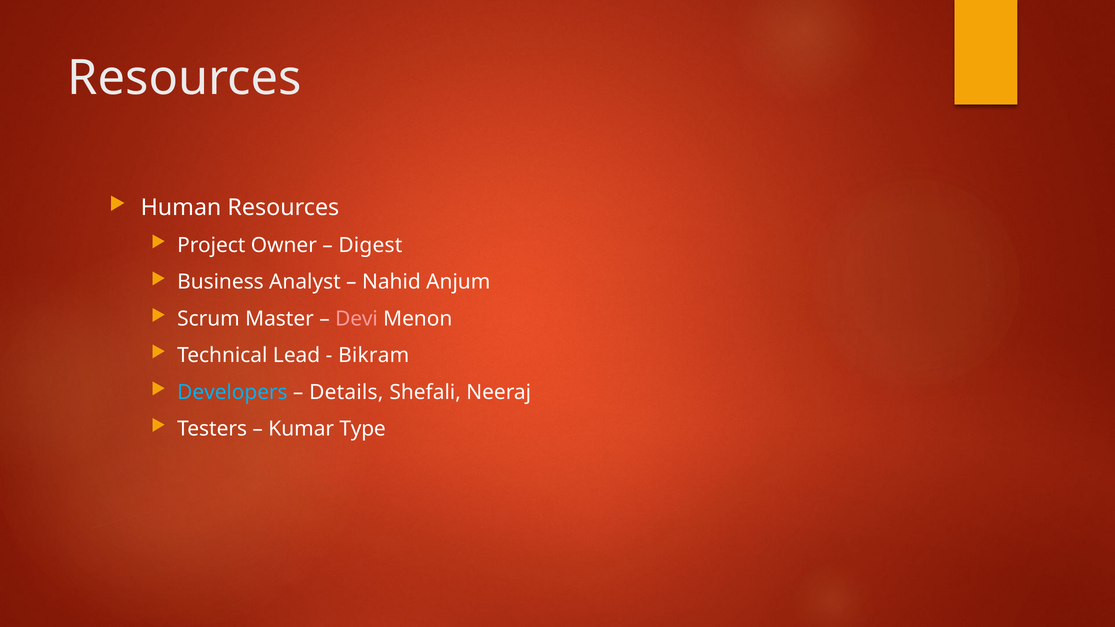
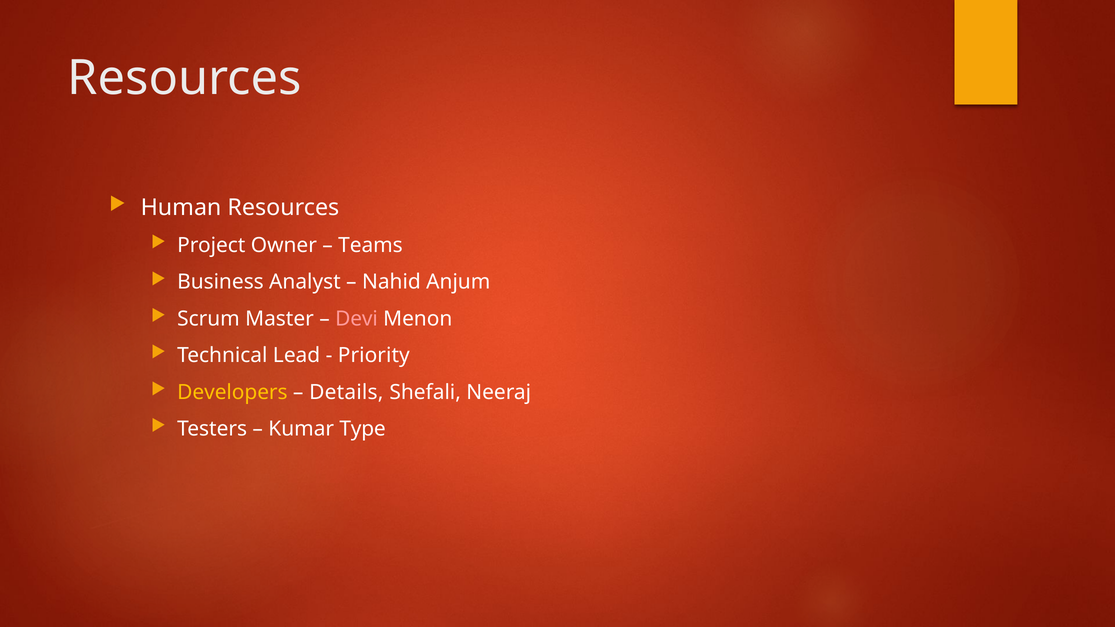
Digest: Digest -> Teams
Bikram: Bikram -> Priority
Developers colour: light blue -> yellow
